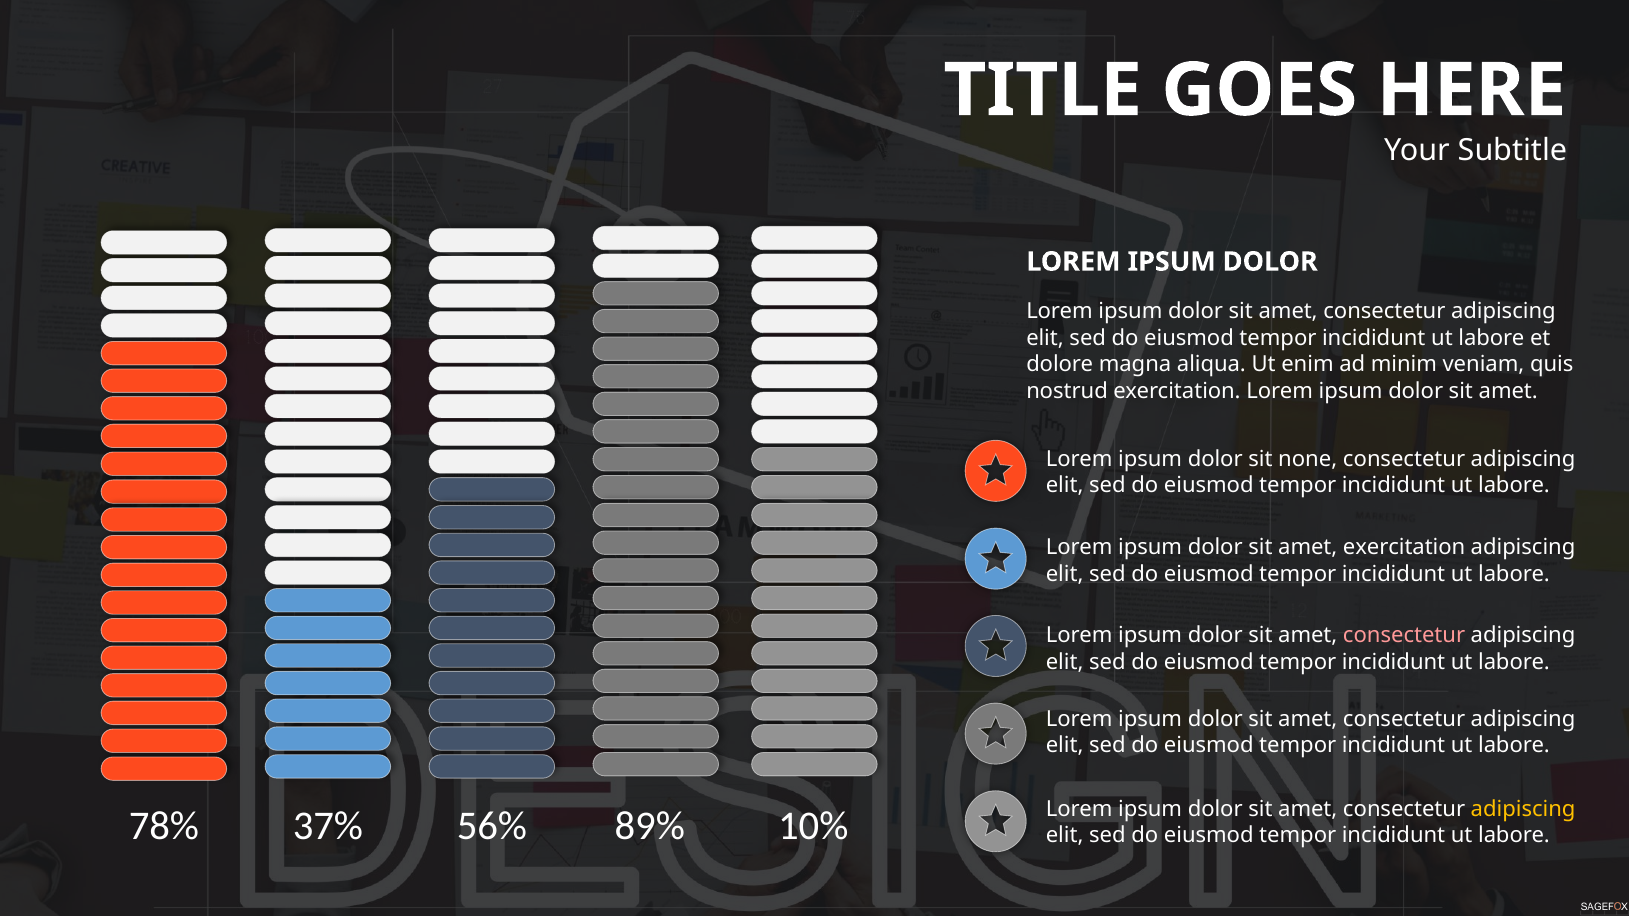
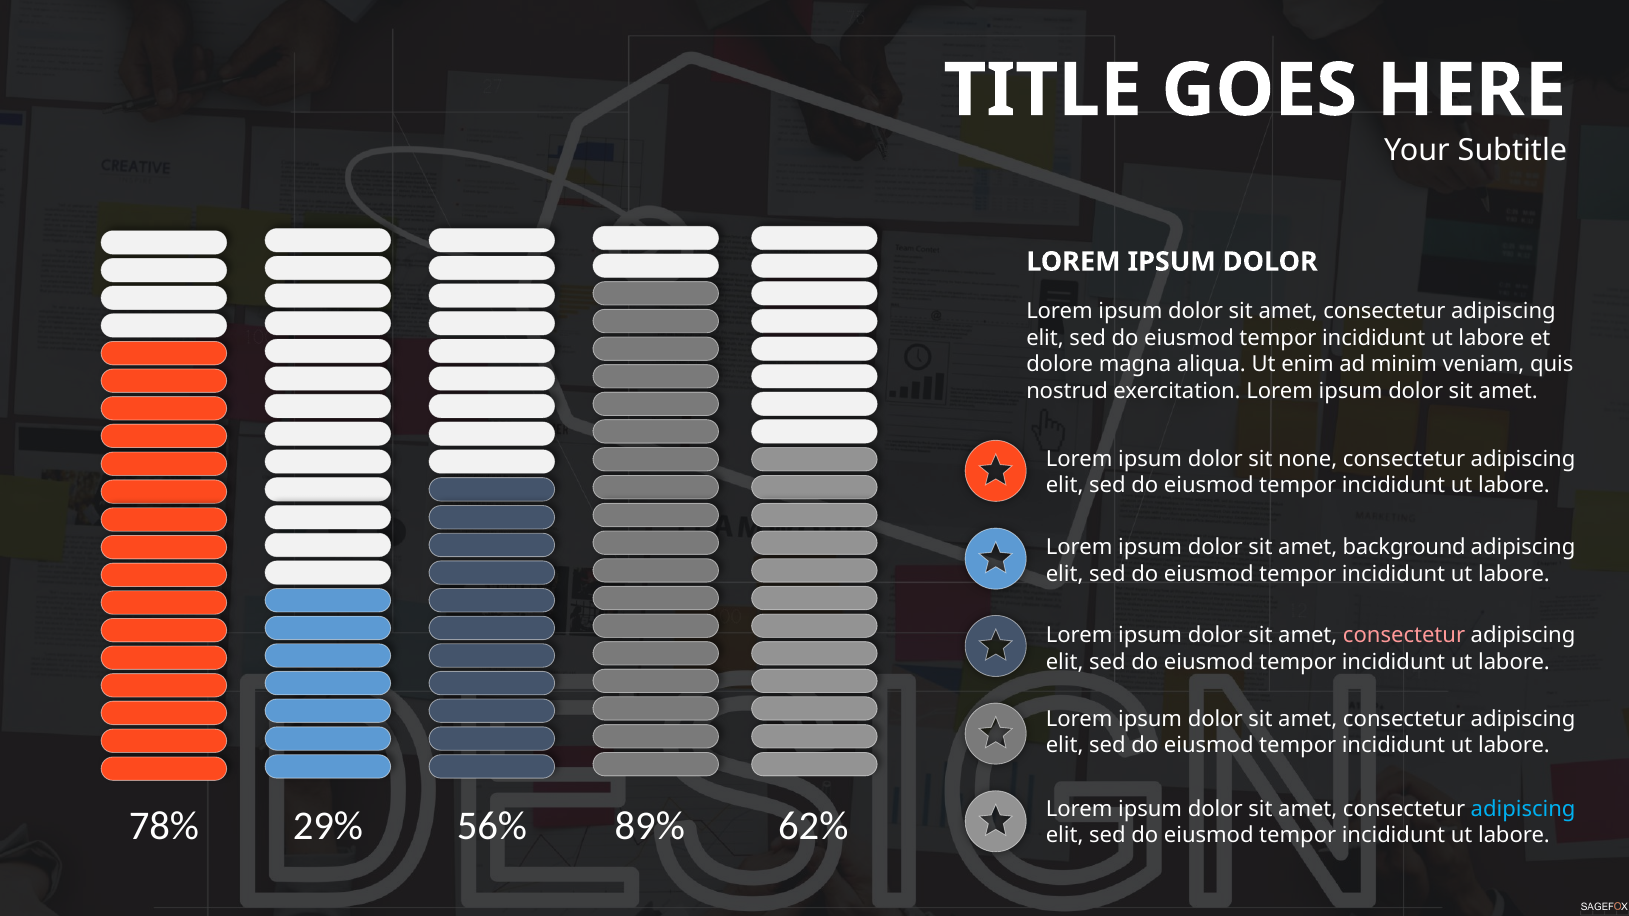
amet exercitation: exercitation -> background
adipiscing at (1523, 809) colour: yellow -> light blue
37%: 37% -> 29%
10%: 10% -> 62%
